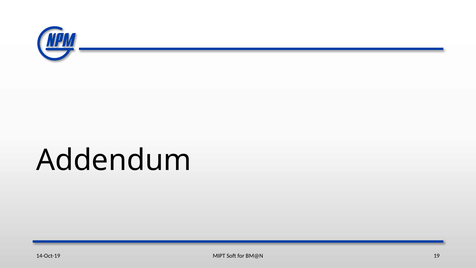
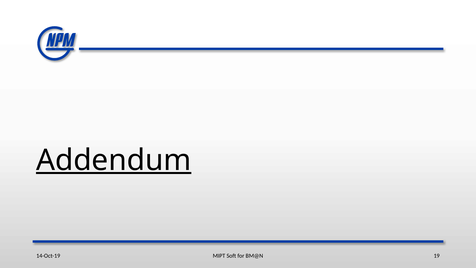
Addendum underline: none -> present
